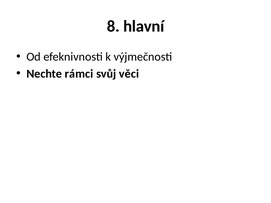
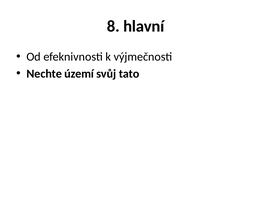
rámci: rámci -> území
věci: věci -> tato
